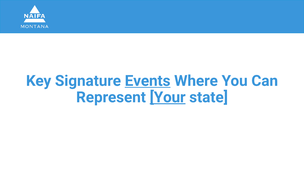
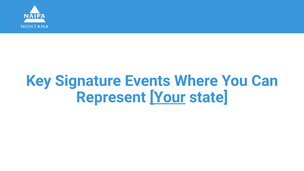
Events underline: present -> none
